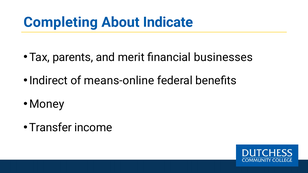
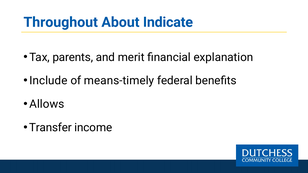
Completing: Completing -> Throughout
businesses: businesses -> explanation
Indirect: Indirect -> Include
means-online: means-online -> means-timely
Money: Money -> Allows
